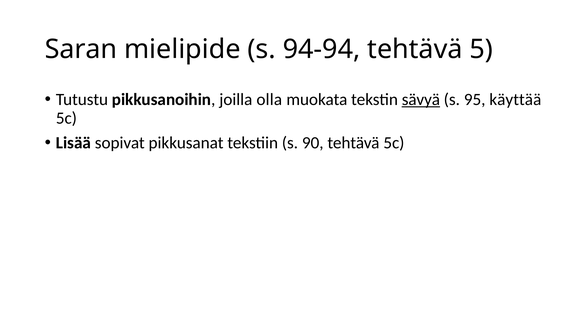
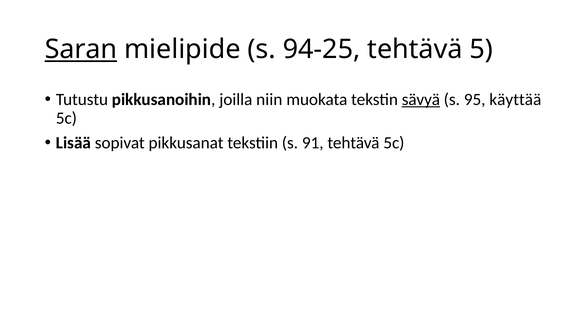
Saran underline: none -> present
94-94: 94-94 -> 94-25
olla: olla -> niin
90: 90 -> 91
